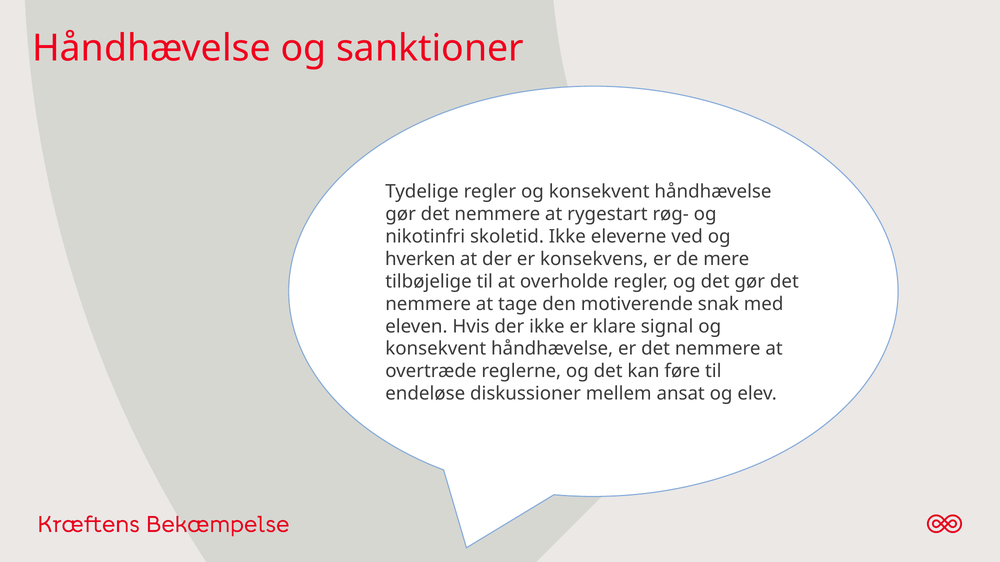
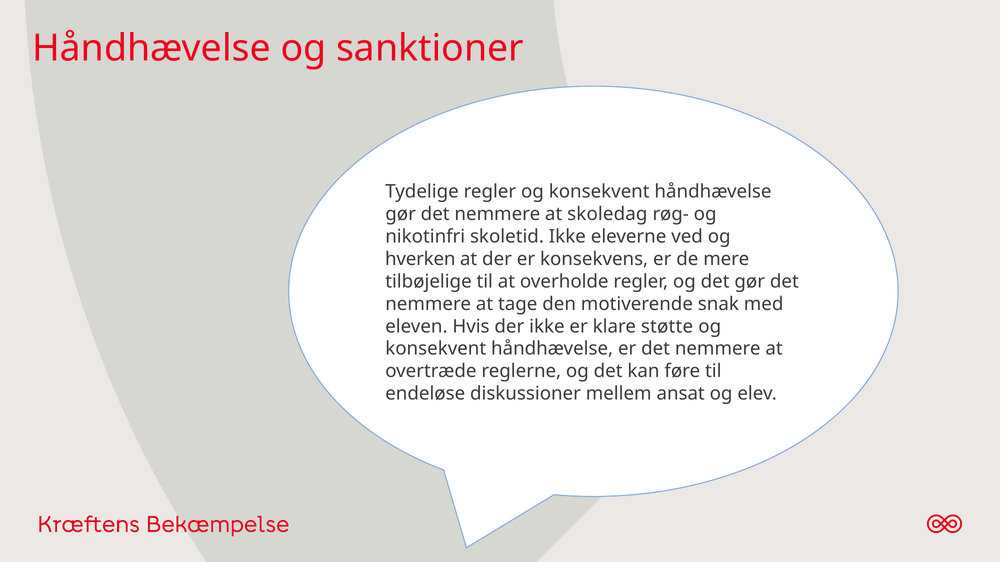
rygestart: rygestart -> skoledag
signal: signal -> støtte
